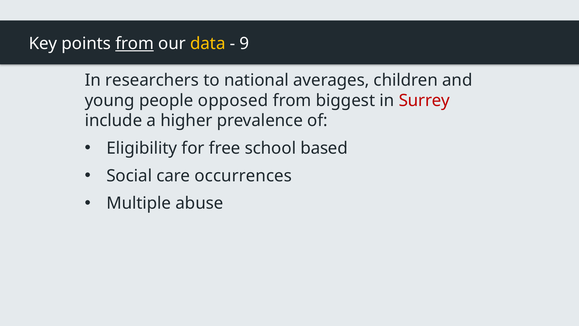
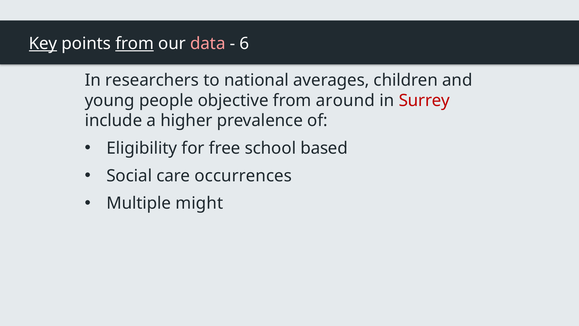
Key underline: none -> present
data colour: yellow -> pink
9: 9 -> 6
opposed: opposed -> objective
biggest: biggest -> around
abuse: abuse -> might
